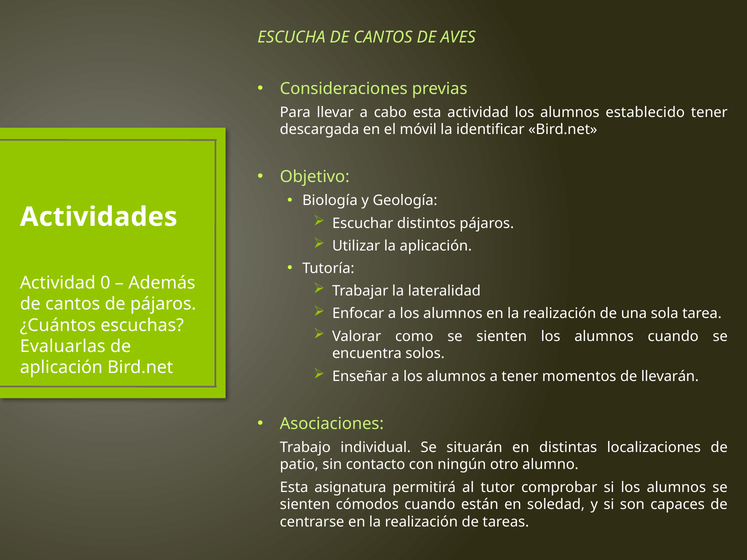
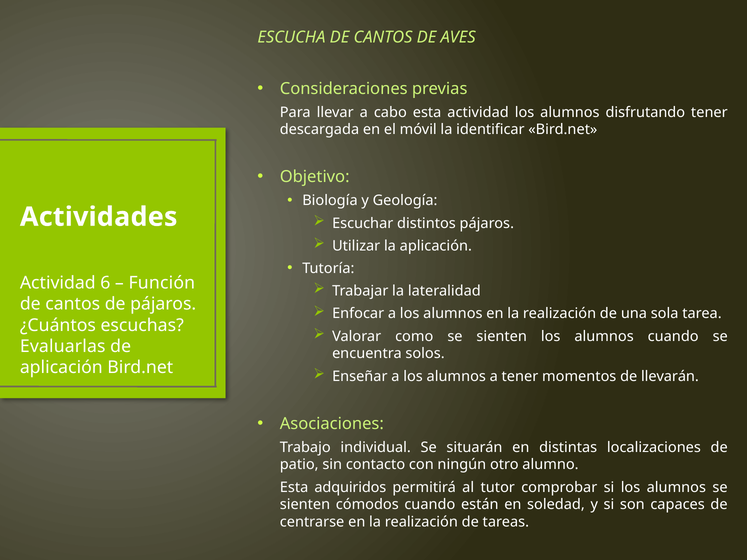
establecido: establecido -> disfrutando
0: 0 -> 6
Además: Además -> Función
asignatura: asignatura -> adquiridos
